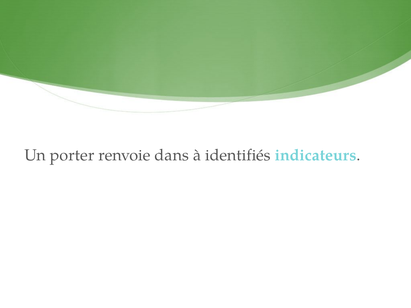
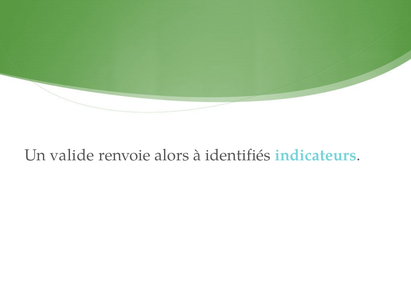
porter: porter -> valide
dans: dans -> alors
